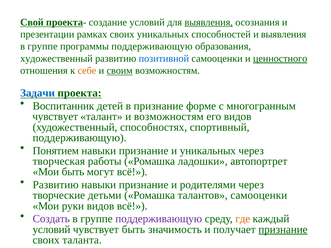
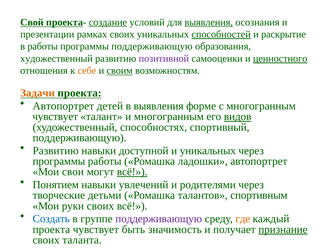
создание underline: none -> present
способностей underline: none -> present
и выявления: выявления -> раскрытие
группе at (43, 46): группе -> работы
позитивной colour: blue -> purple
Задачи colour: blue -> orange
Воспитанник at (63, 106): Воспитанник -> Автопортрет
в признание: признание -> выявления
и возможностям: возможностям -> многогранным
видов at (238, 117) underline: none -> present
Понятием at (56, 151): Понятием -> Развитию
признание at (144, 151): признание -> доступной
творческая at (59, 161): творческая -> программы
Мои быть: быть -> свои
всё at (132, 172) underline: none -> present
Развитию at (56, 185): Развитию -> Понятием
признание at (144, 185): признание -> увлечений
талантов самооценки: самооценки -> спортивным
руки видов: видов -> своих
Создать colour: purple -> blue
условий at (51, 230): условий -> проекта
